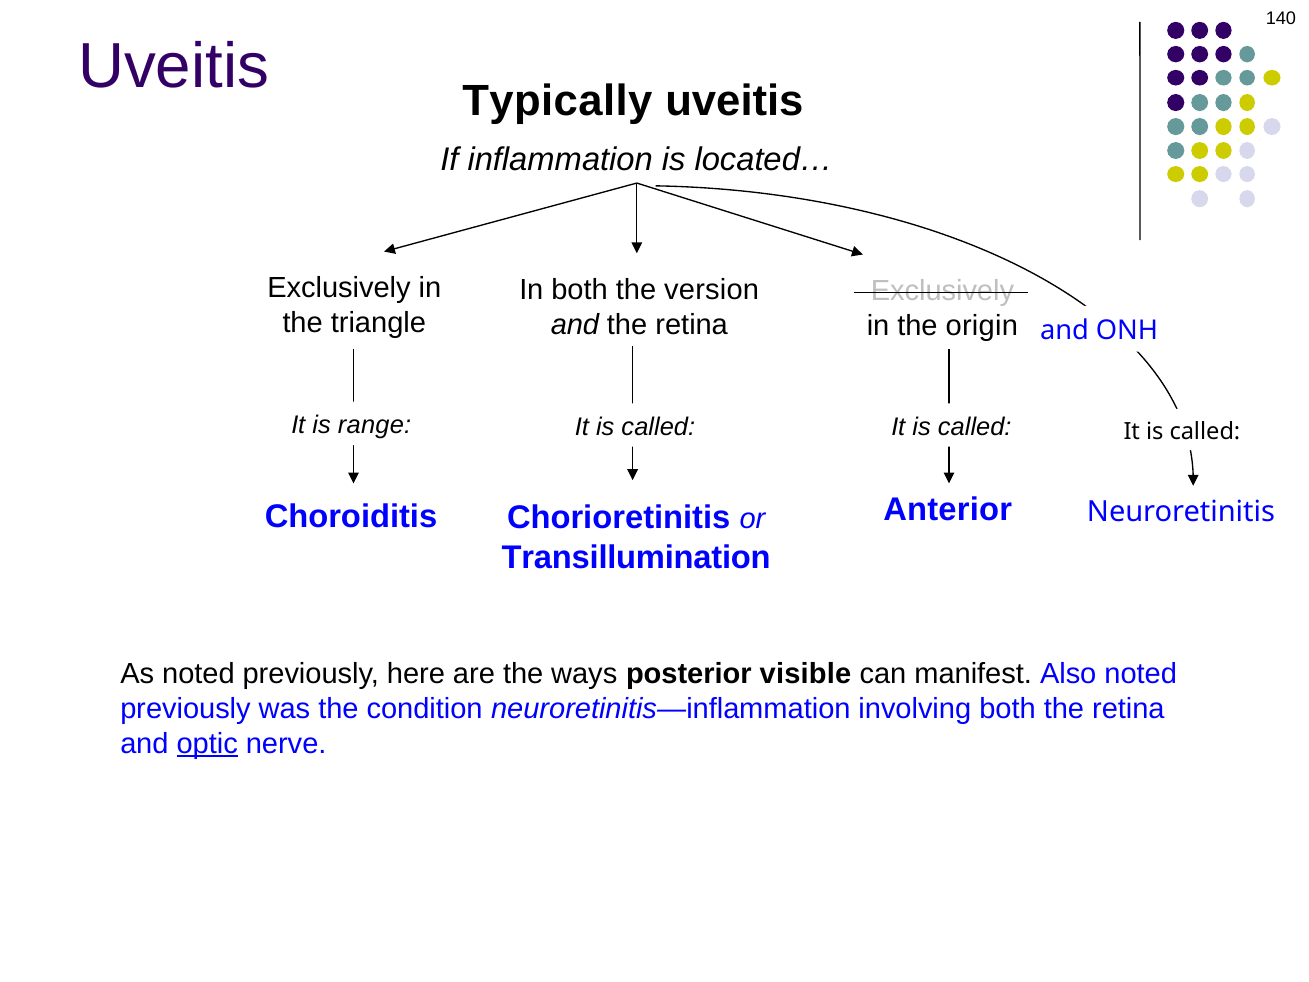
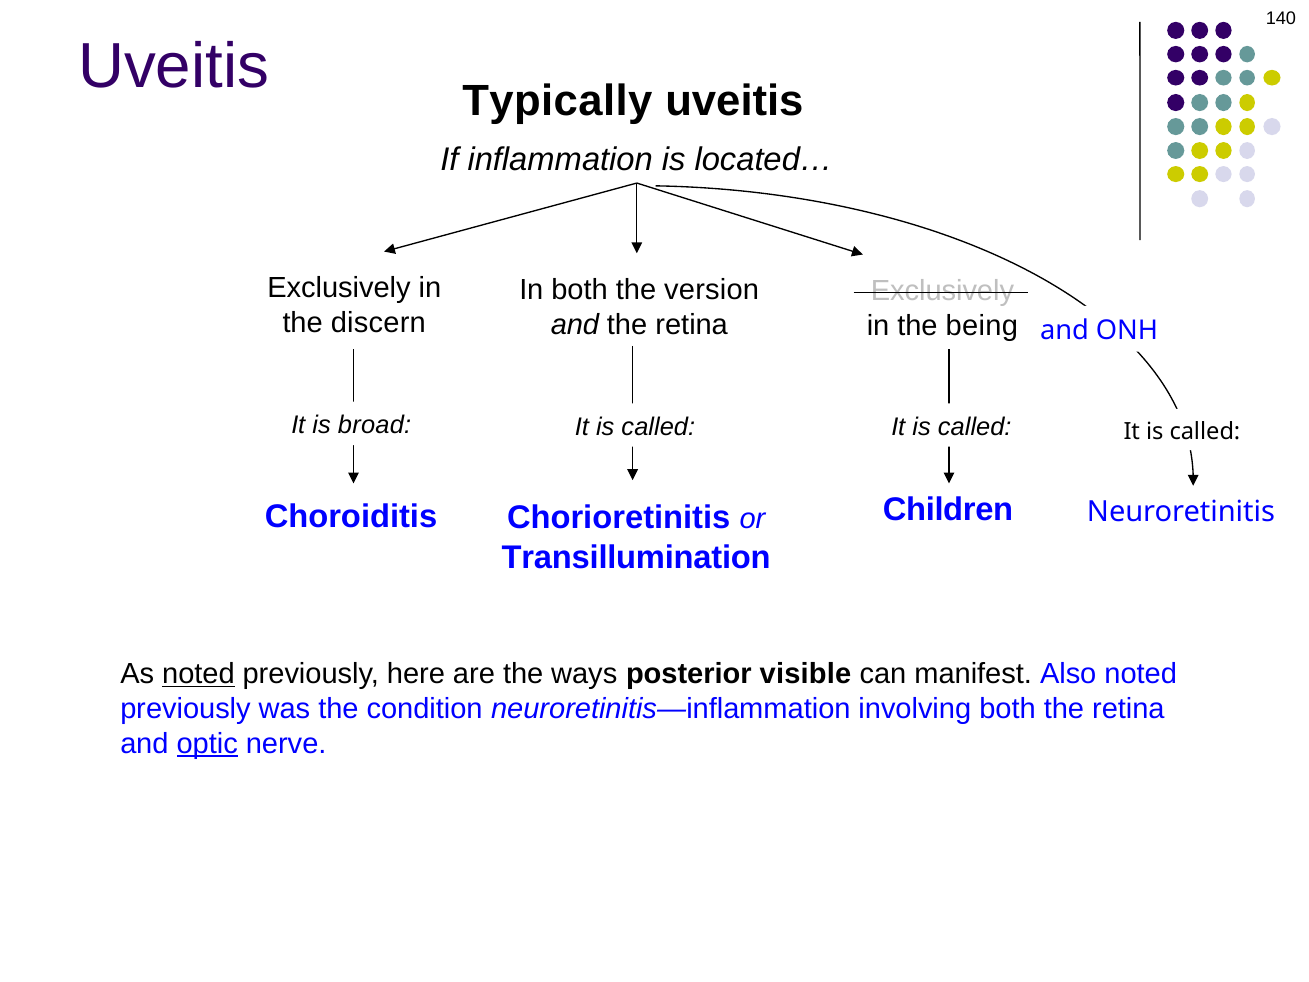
triangle: triangle -> discern
origin: origin -> being
range: range -> broad
Anterior: Anterior -> Children
noted at (198, 674) underline: none -> present
